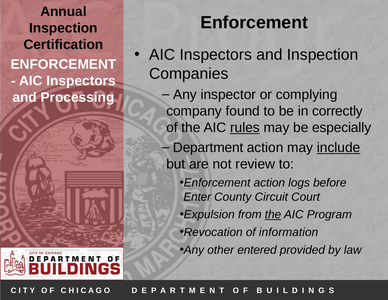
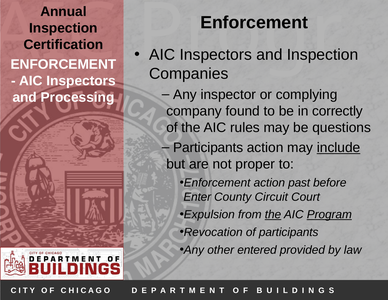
rules underline: present -> none
especially: especially -> questions
Department at (208, 148): Department -> Participants
review: review -> proper
logs: logs -> past
Program underline: none -> present
of information: information -> participants
